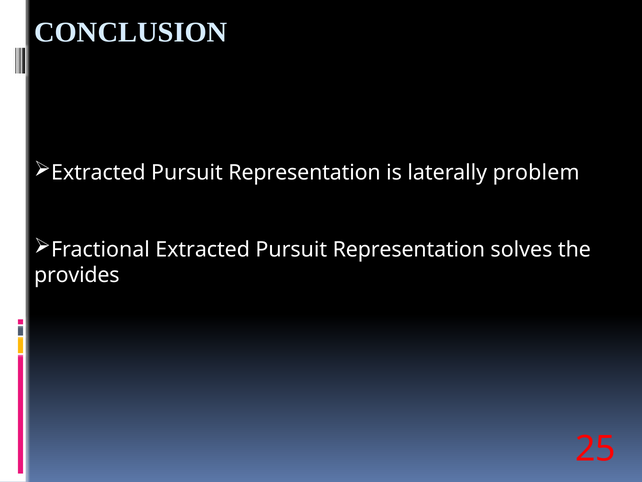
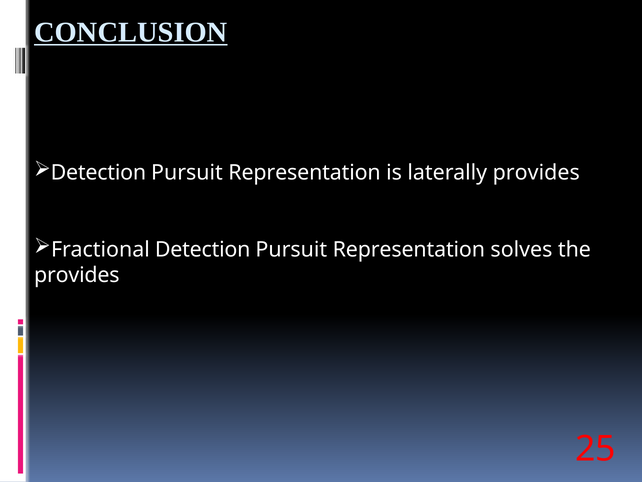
CONCLUSION underline: none -> present
Extracted at (98, 172): Extracted -> Detection
laterally problem: problem -> provides
Fractional Extracted: Extracted -> Detection
